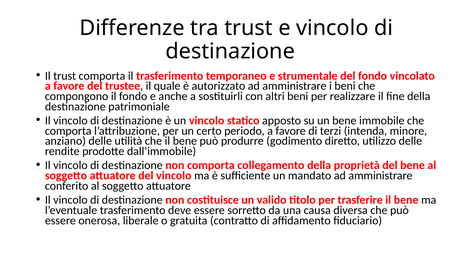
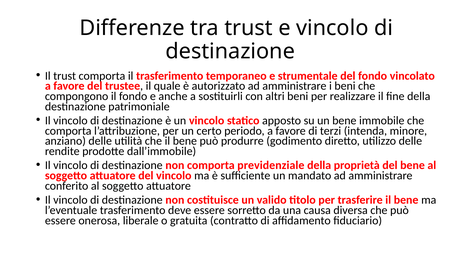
collegamento: collegamento -> previdenziale
